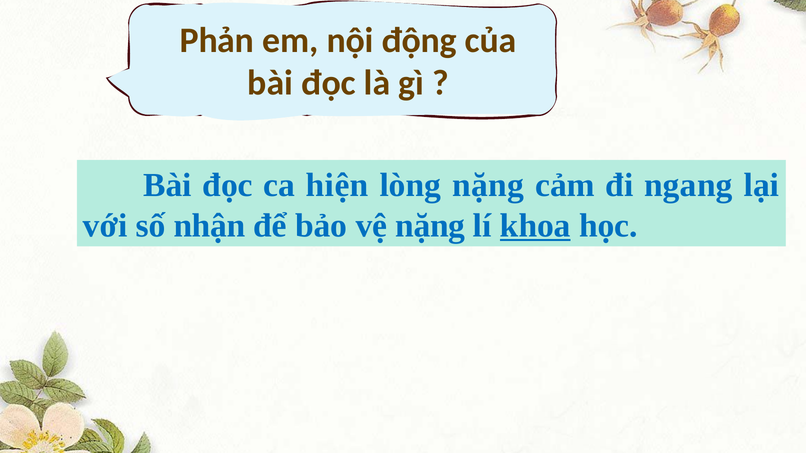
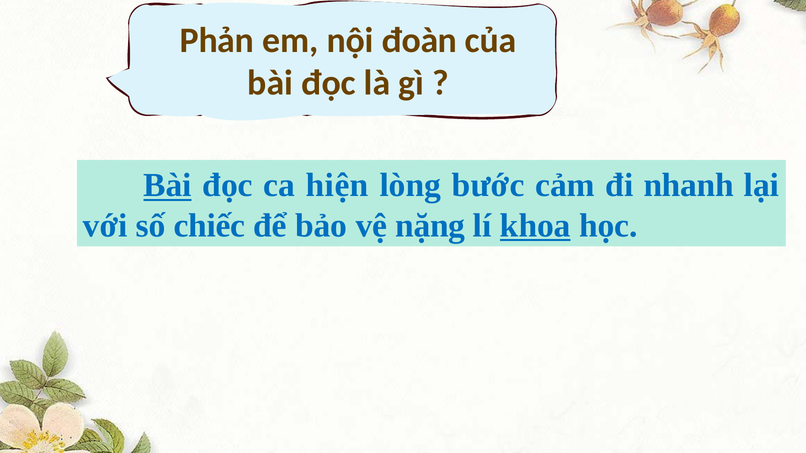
động: động -> đoàn
Bài at (167, 185) underline: none -> present
lòng nặng: nặng -> bước
ngang: ngang -> nhanh
nhận: nhận -> chiếc
